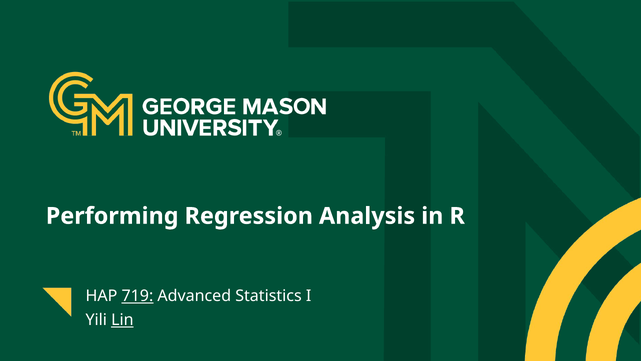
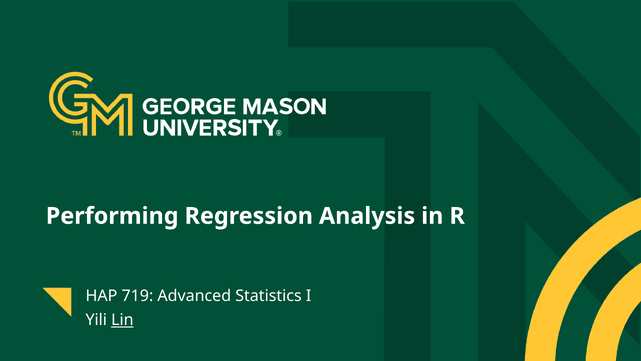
719 underline: present -> none
